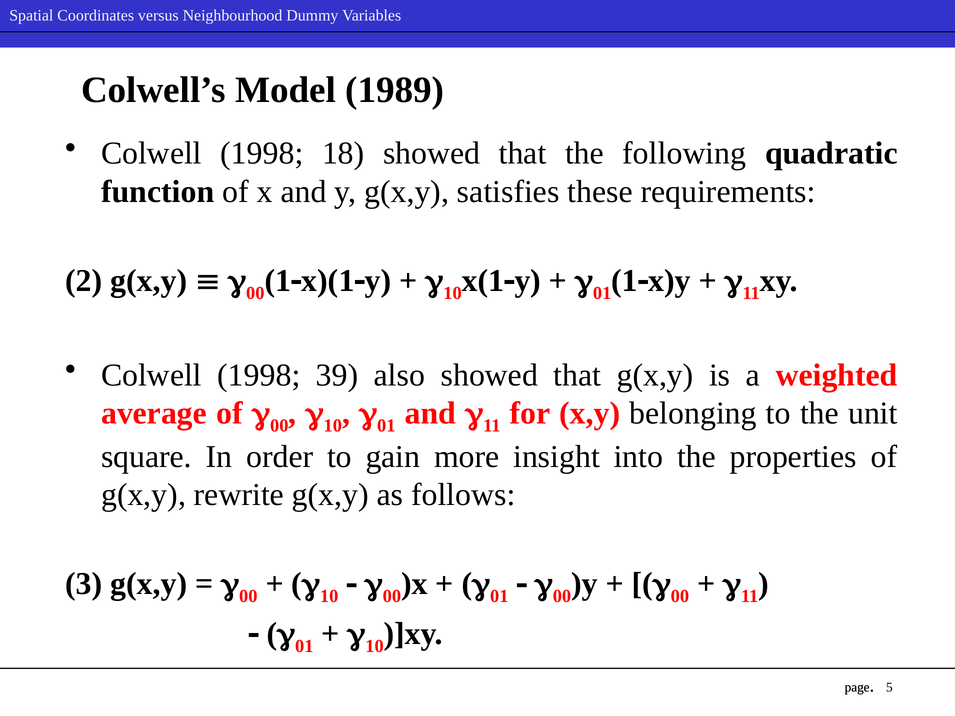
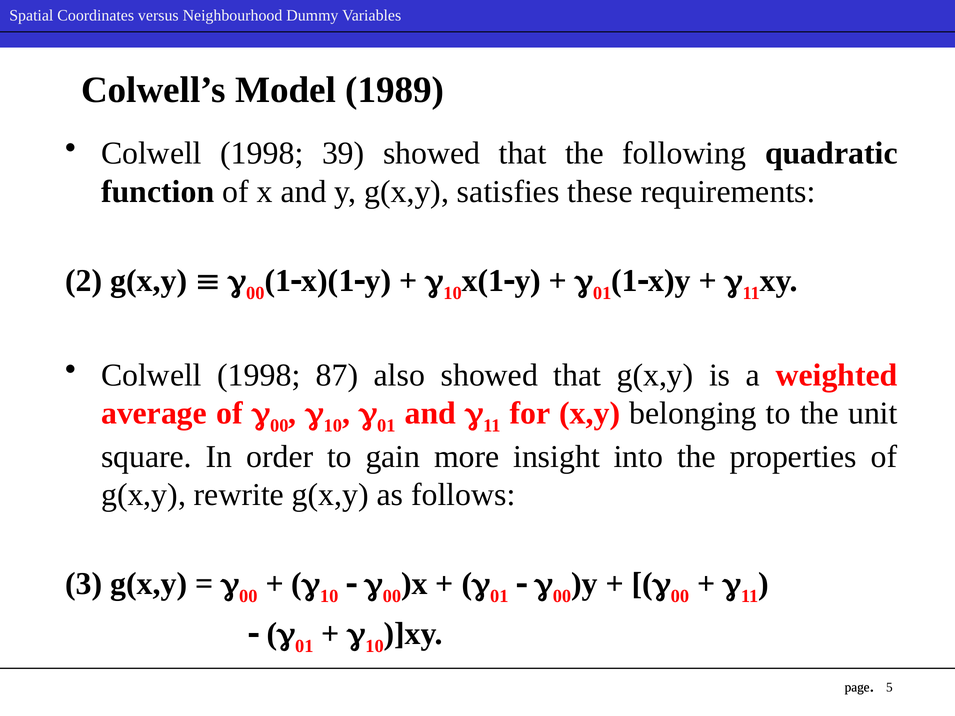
18: 18 -> 39
39: 39 -> 87
